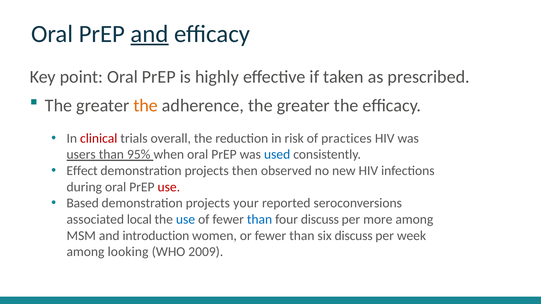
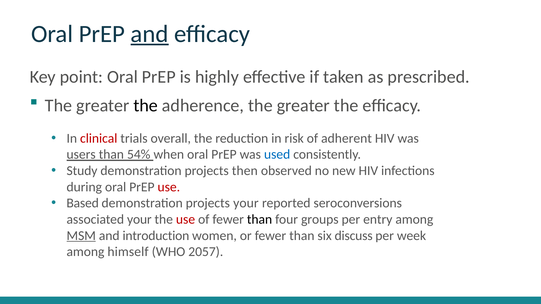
the at (146, 106) colour: orange -> black
practices: practices -> adherent
95%: 95% -> 54%
Effect: Effect -> Study
associated local: local -> your
use at (186, 220) colour: blue -> red
than at (260, 220) colour: blue -> black
four discuss: discuss -> groups
more: more -> entry
MSM underline: none -> present
looking: looking -> himself
2009: 2009 -> 2057
